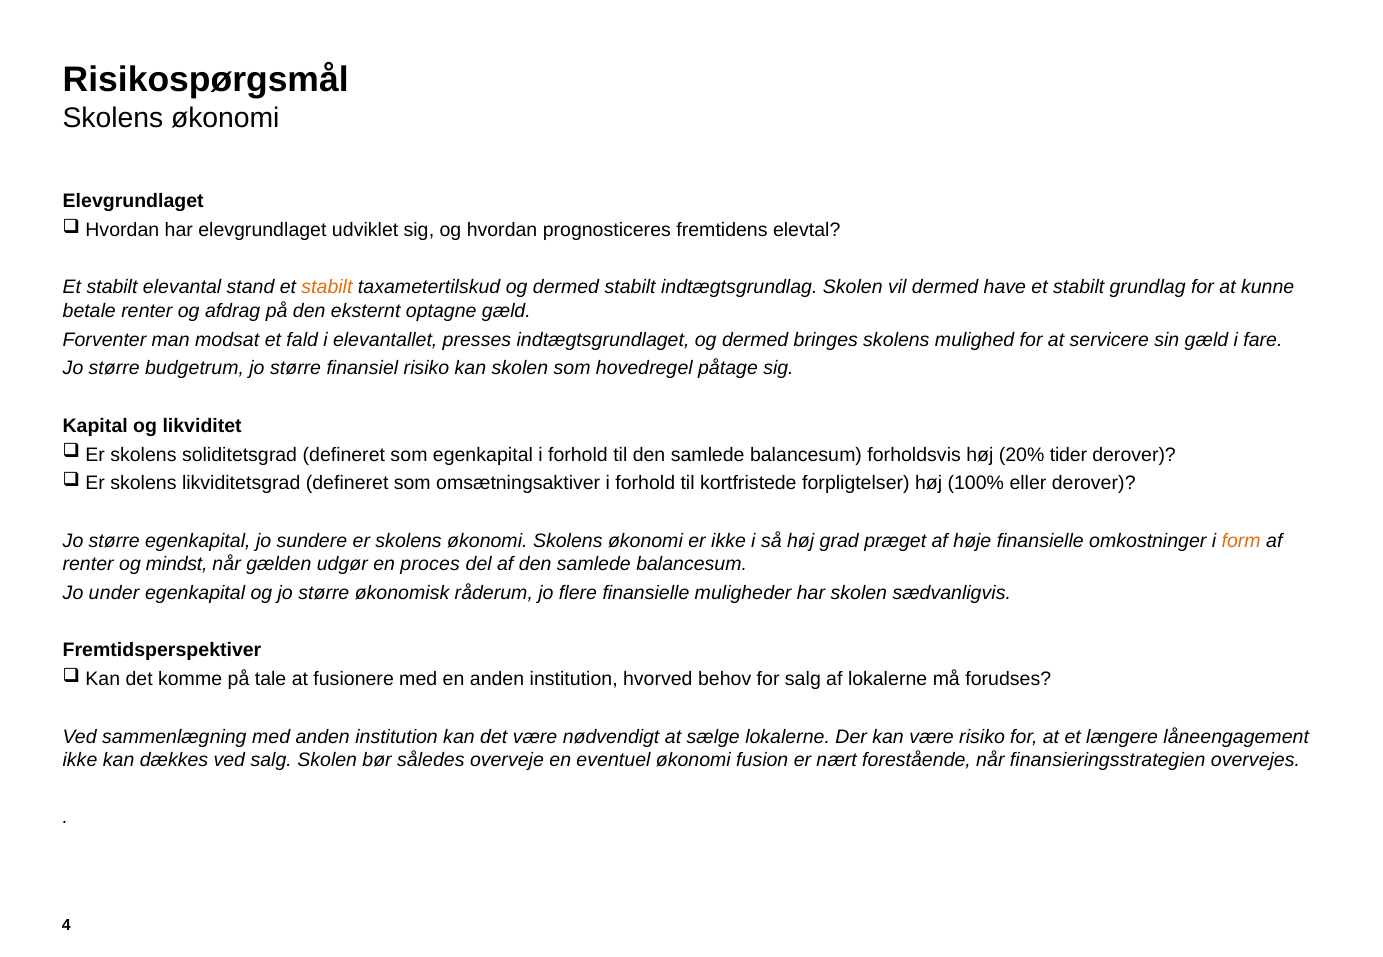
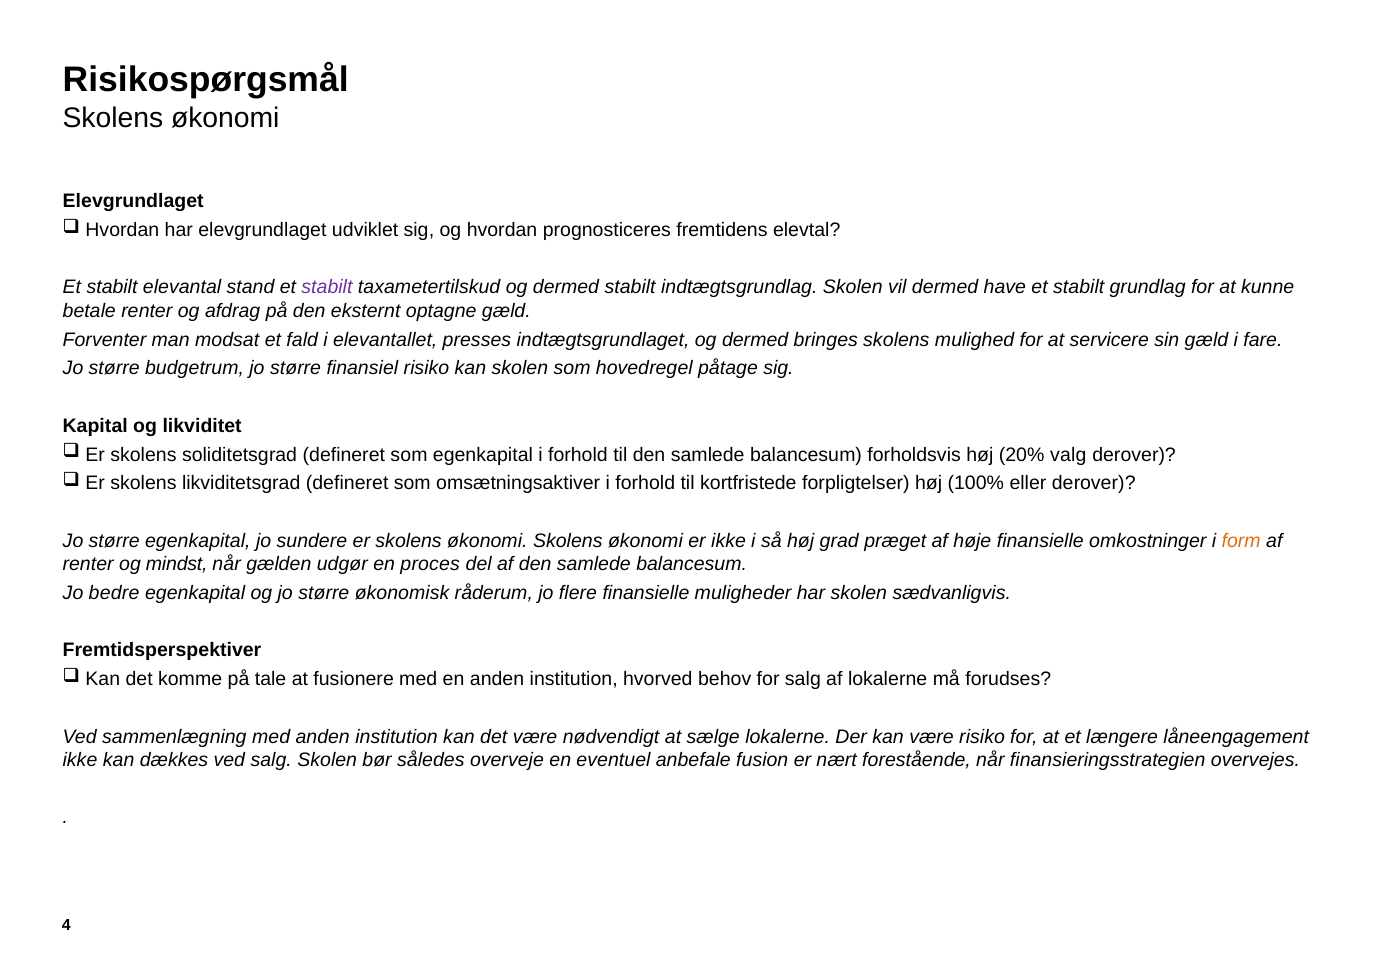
stabilt at (327, 288) colour: orange -> purple
tider: tider -> valg
under: under -> bedre
eventuel økonomi: økonomi -> anbefale
